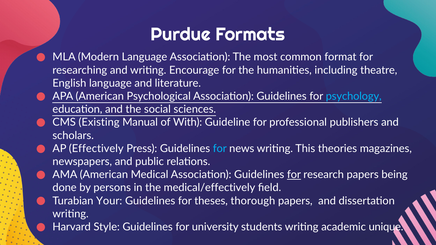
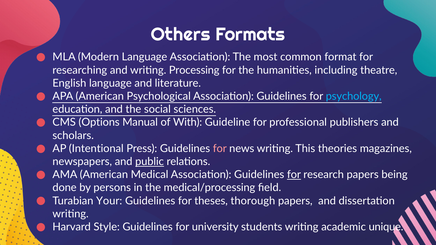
Purdue: Purdue -> Others
Encourage: Encourage -> Processing
Existing: Existing -> Options
Effectively: Effectively -> Intentional
for at (220, 149) colour: light blue -> pink
public underline: none -> present
medical/effectively: medical/effectively -> medical/processing
